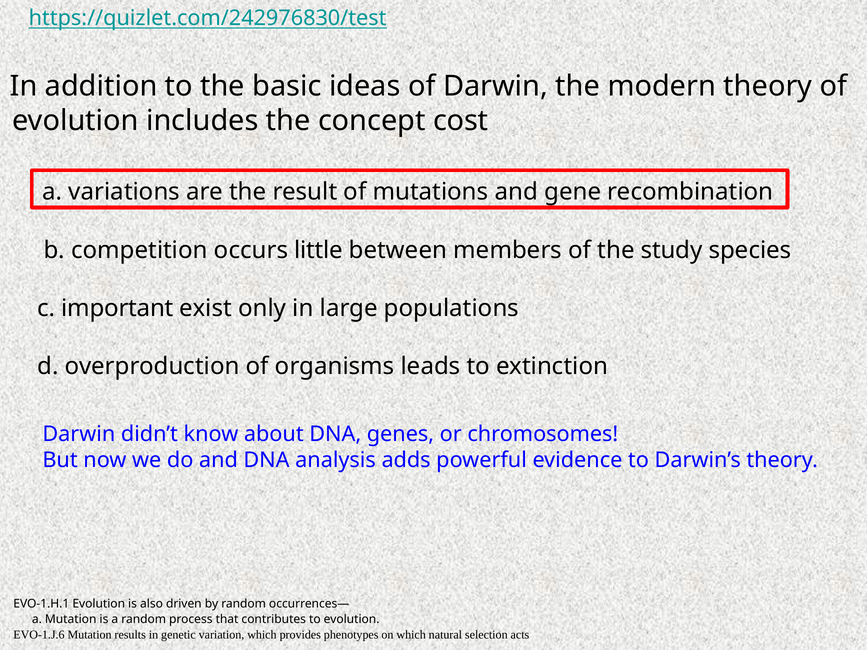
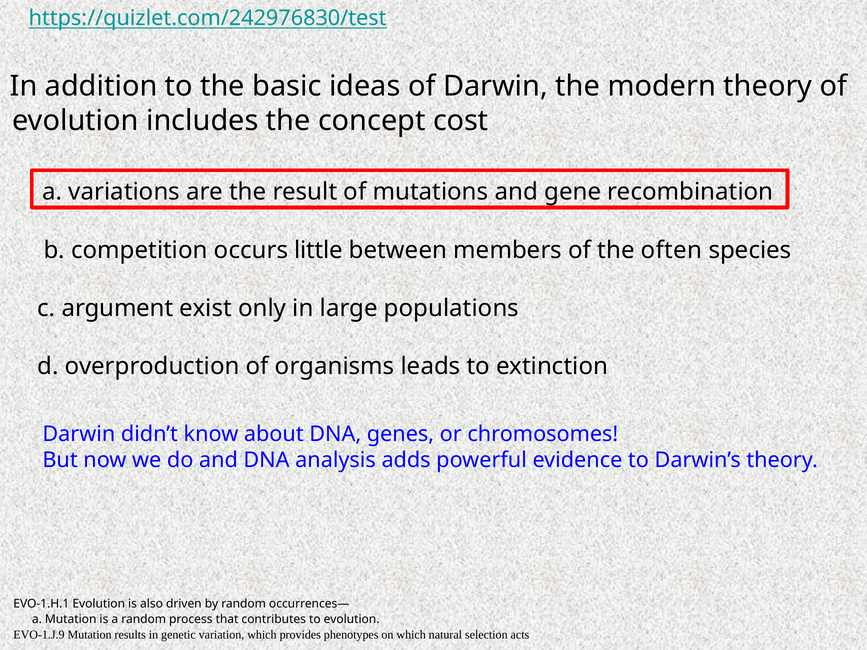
study: study -> often
important: important -> argument
EVO-1.J.6: EVO-1.J.6 -> EVO-1.J.9
